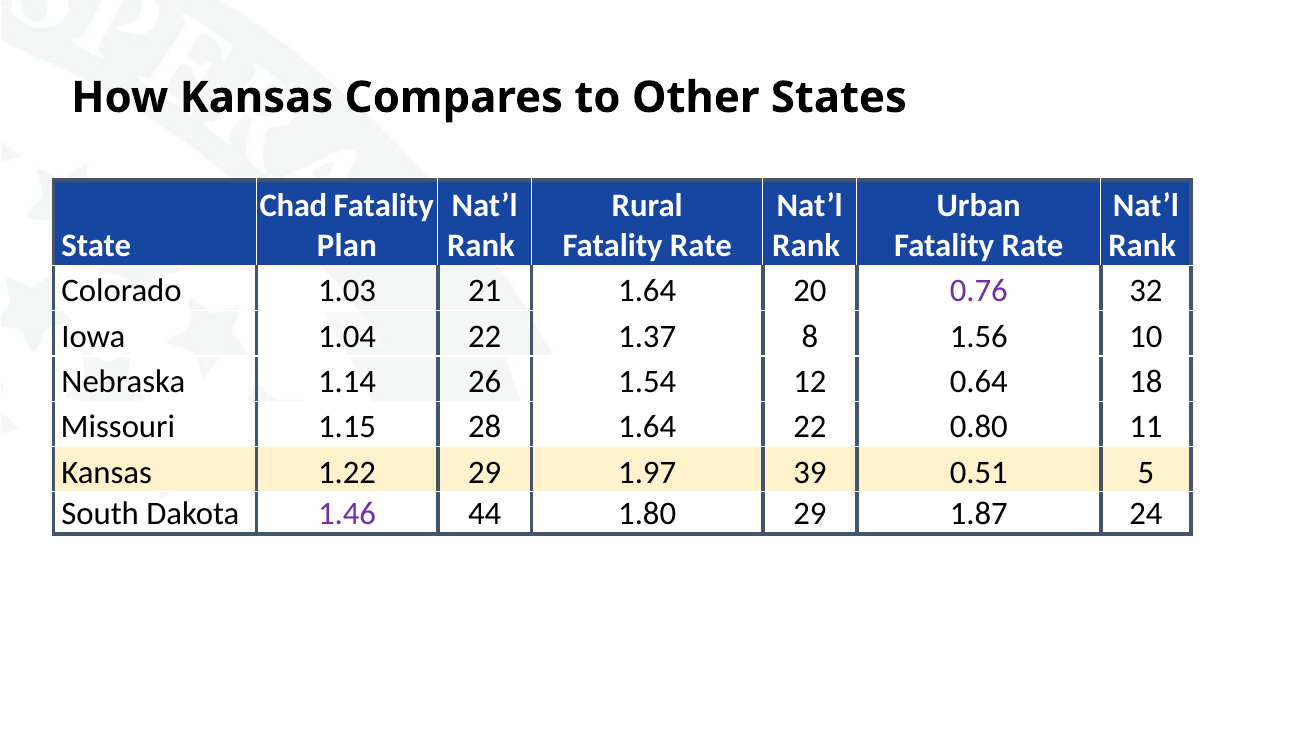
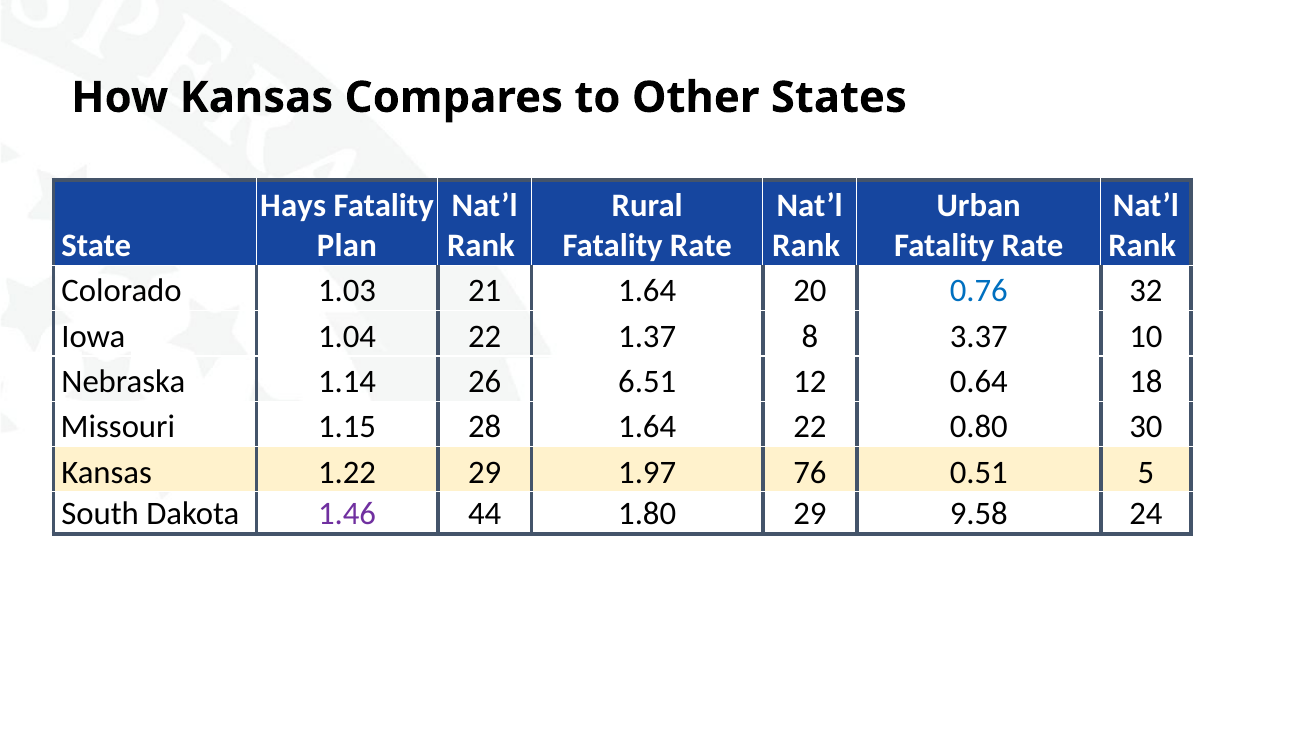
Chad: Chad -> Hays
0.76 colour: purple -> blue
1.56: 1.56 -> 3.37
1.54: 1.54 -> 6.51
11: 11 -> 30
39: 39 -> 76
1.87: 1.87 -> 9.58
